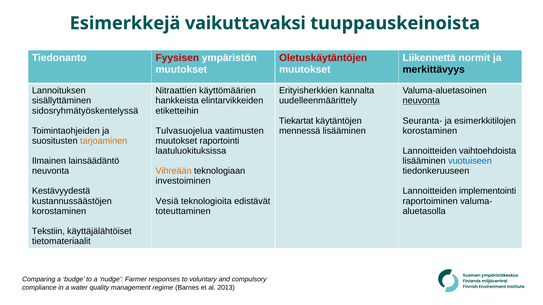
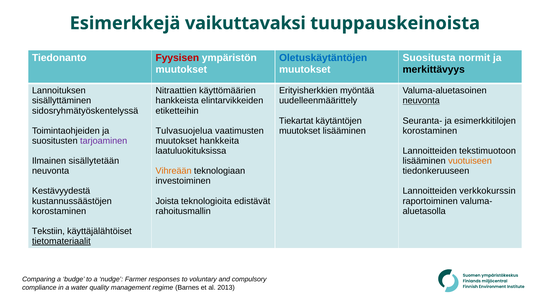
Oletuskäytäntöjen colour: red -> blue
Liikennettä: Liikennettä -> Suositusta
kannalta: kannalta -> myöntää
mennessä at (300, 131): mennessä -> muutokset
tarjoaminen colour: orange -> purple
raportointi: raportointi -> hankkeita
vaihtoehdoista: vaihtoehdoista -> tekstimuotoon
lainsäädäntö: lainsäädäntö -> sisällytetään
vuotuiseen colour: blue -> orange
implementointi: implementointi -> verkkokurssin
Vesiä: Vesiä -> Joista
toteuttaminen: toteuttaminen -> rahoitusmallin
tietomateriaalit underline: none -> present
